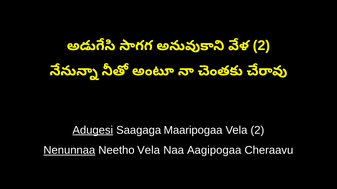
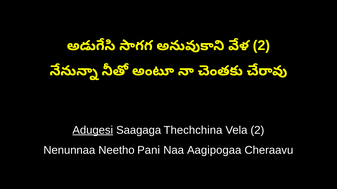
Maaripogaa: Maaripogaa -> Thechchina
Nenunnaa underline: present -> none
Neetho Vela: Vela -> Pani
